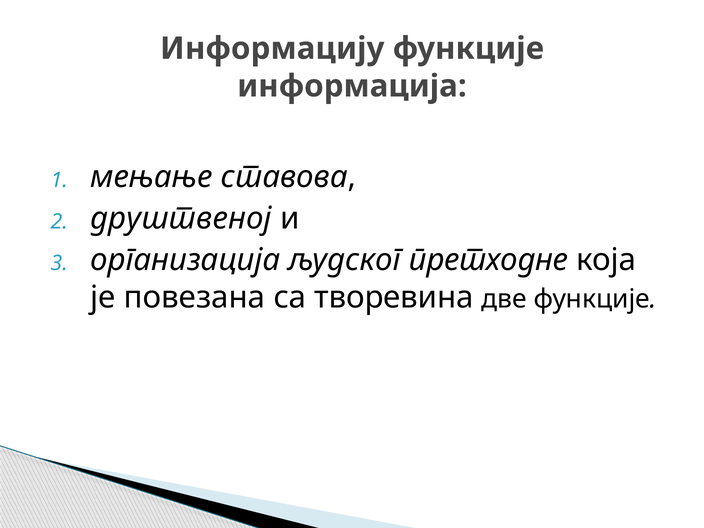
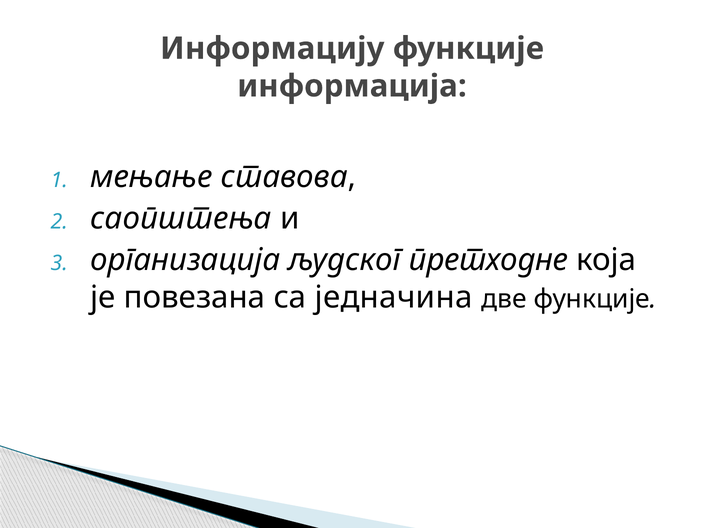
друштвеној: друштвеној -> саопштења
творевина: творевина -> једначина
